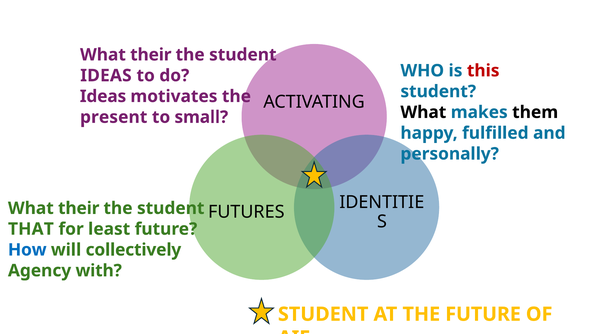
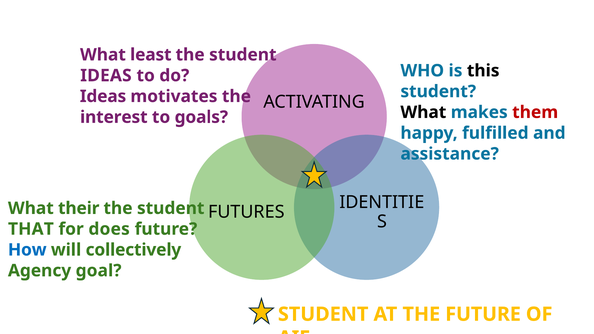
their at (151, 55): their -> least
this colour: red -> black
them colour: black -> red
present: present -> interest
small: small -> goals
personally: personally -> assistance
least: least -> does
with: with -> goal
